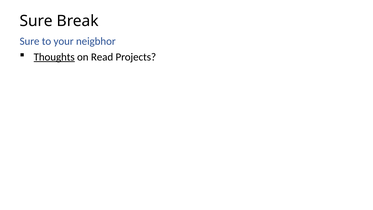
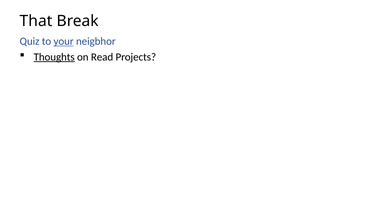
Sure at (36, 21): Sure -> That
Sure at (30, 41): Sure -> Quiz
your underline: none -> present
